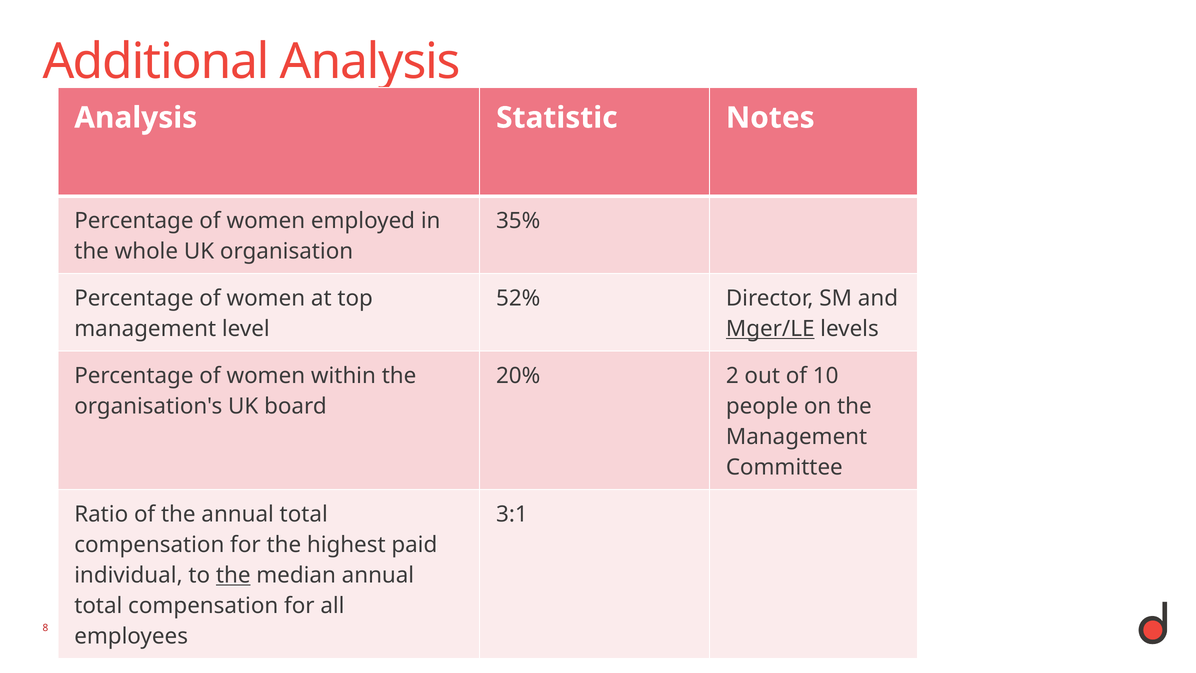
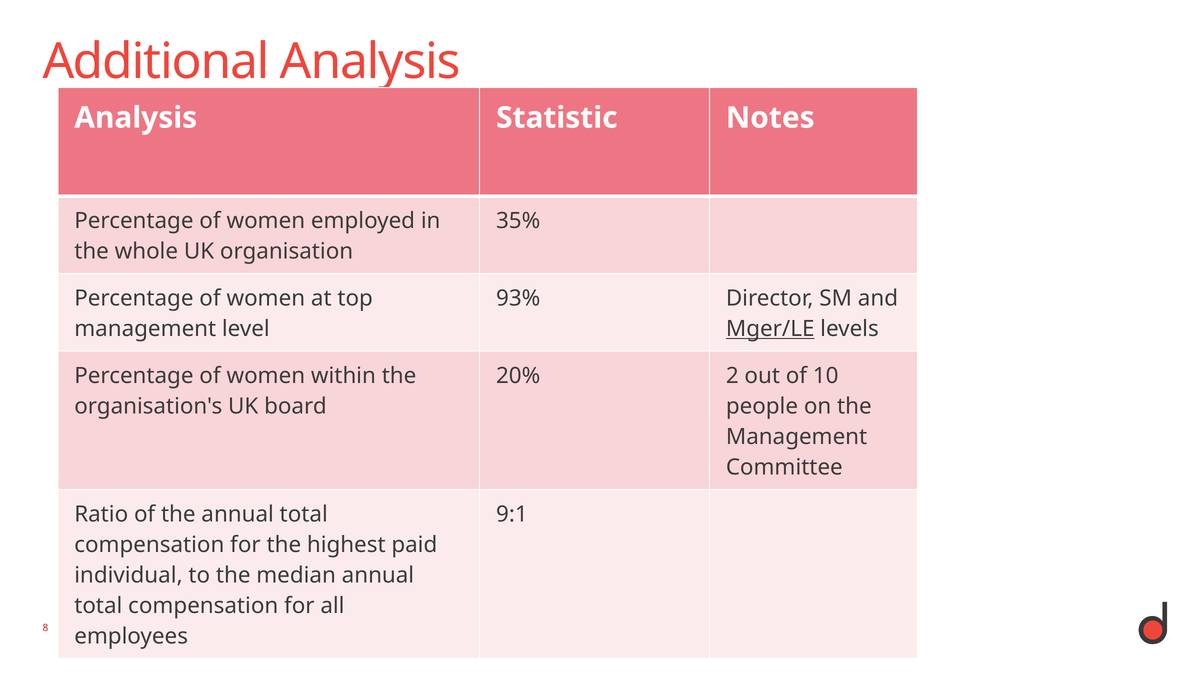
52%: 52% -> 93%
3:1: 3:1 -> 9:1
the at (233, 575) underline: present -> none
